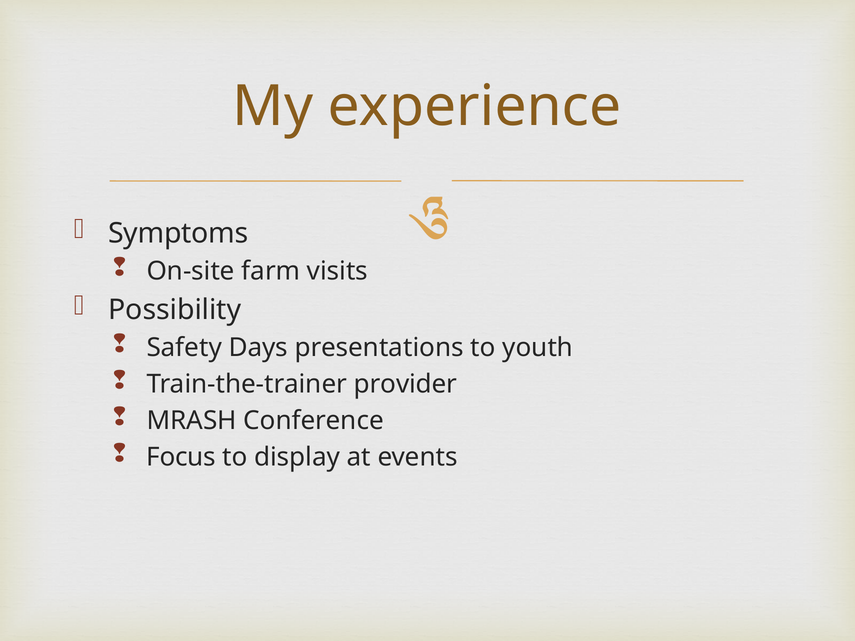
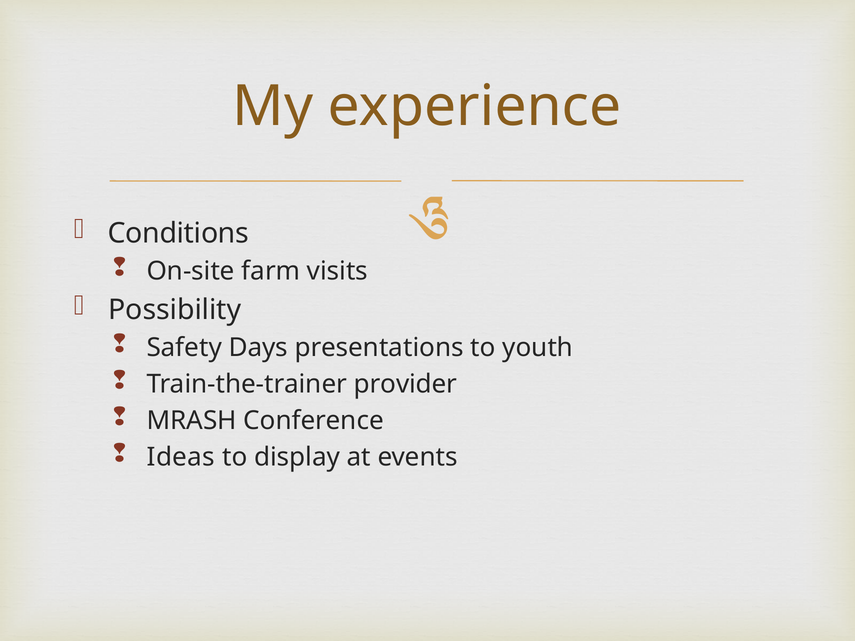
Symptoms: Symptoms -> Conditions
Focus: Focus -> Ideas
